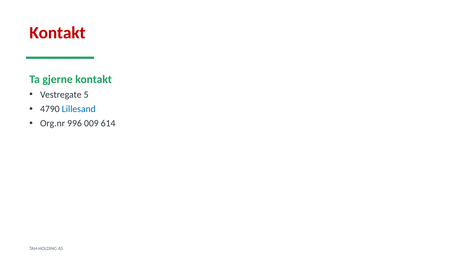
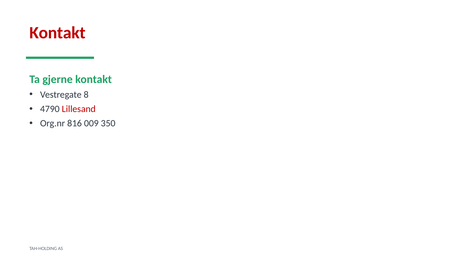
5: 5 -> 8
Lillesand colour: blue -> red
996: 996 -> 816
614: 614 -> 350
